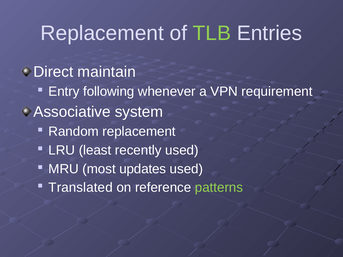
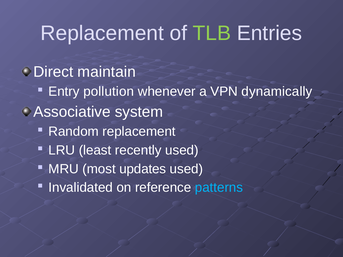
following: following -> pollution
requirement: requirement -> dynamically
Translated: Translated -> Invalidated
patterns colour: light green -> light blue
